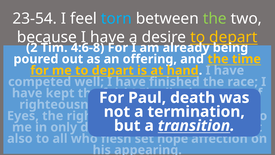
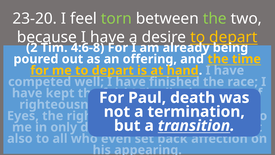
23-54: 23-54 -> 23-20
torn colour: light blue -> light green
flesh: flesh -> even
hope: hope -> back
